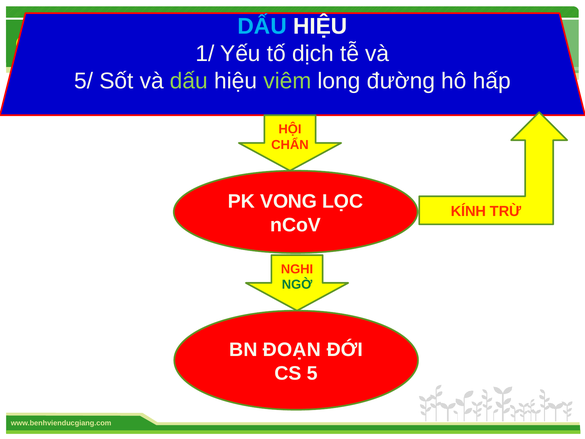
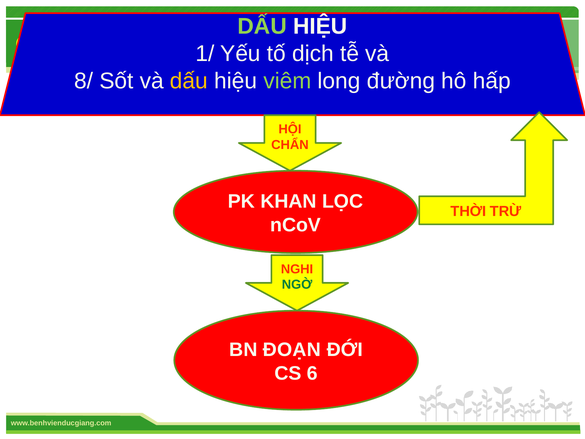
DẤU at (262, 26) colour: light blue -> light green
5/: 5/ -> 8/
dấu at (189, 81) colour: light green -> yellow
VONG: VONG -> KHAN
KÍNH: KÍNH -> THỜI
5: 5 -> 6
